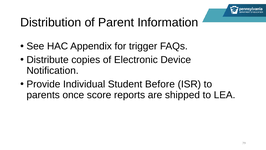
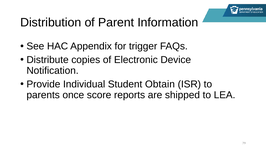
Before: Before -> Obtain
